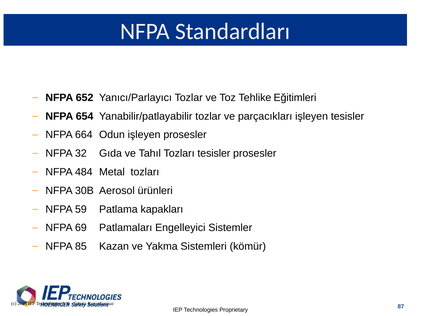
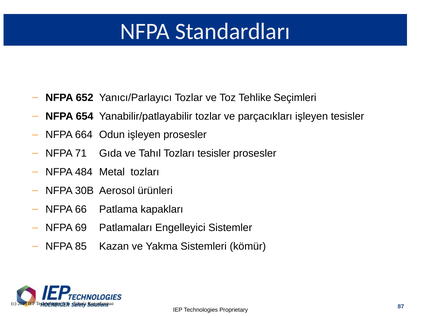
Eğitimleri: Eğitimleri -> Seçimleri
32: 32 -> 71
59: 59 -> 66
